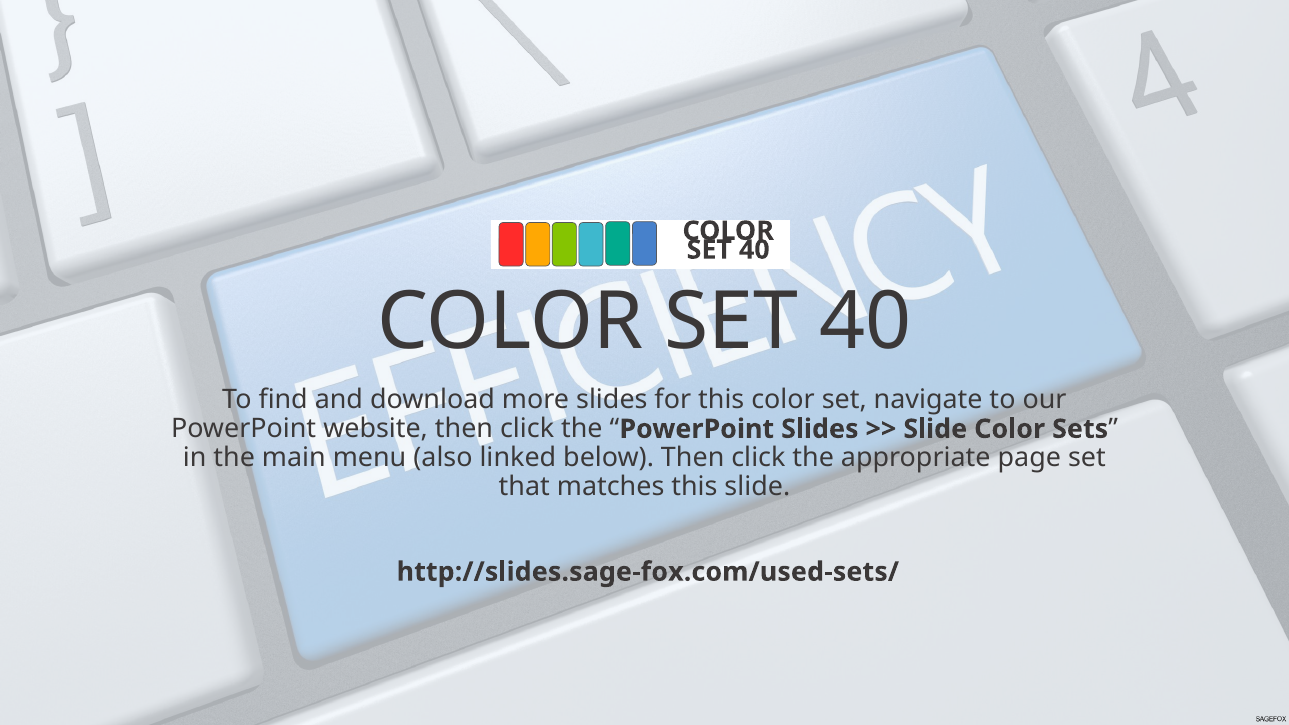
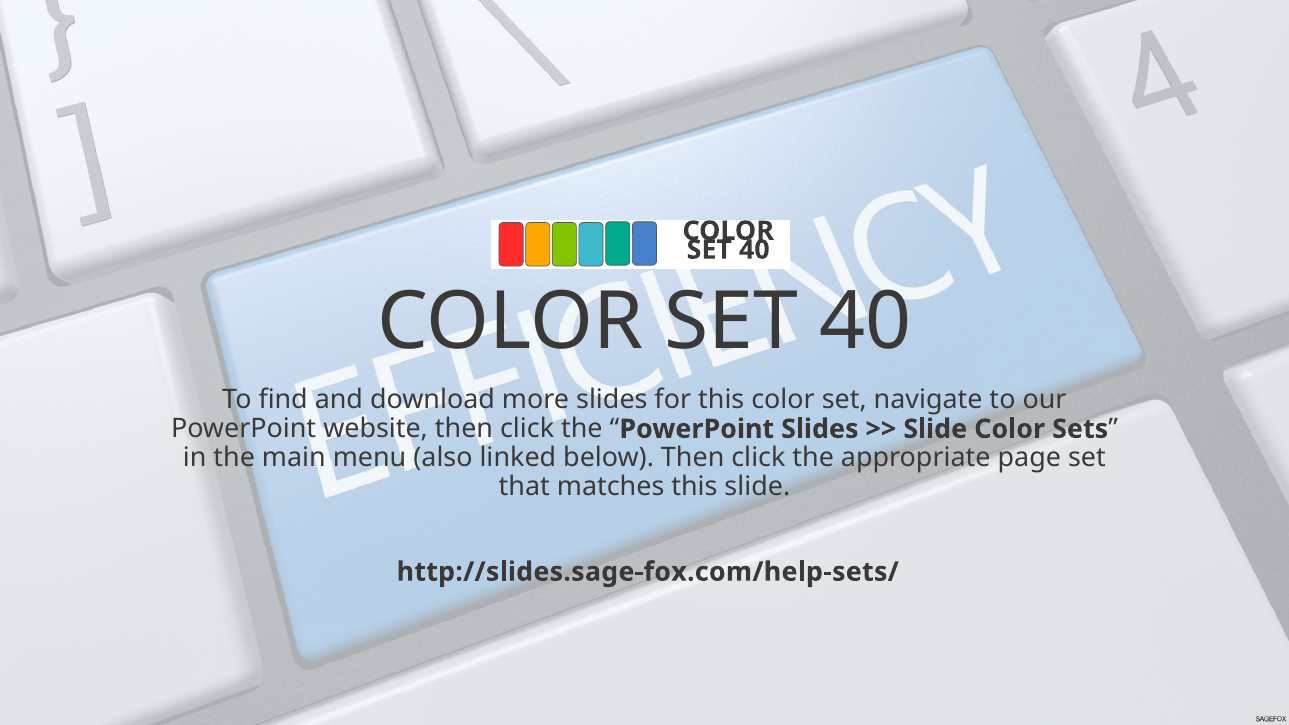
http://slides.sage-fox.com/used-sets/: http://slides.sage-fox.com/used-sets/ -> http://slides.sage-fox.com/help-sets/
